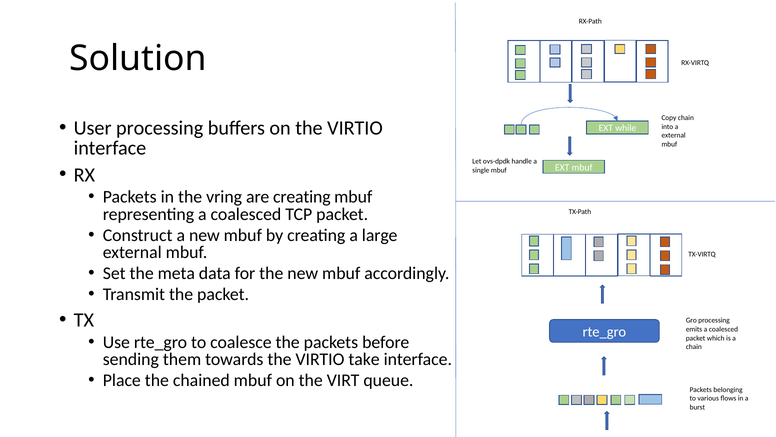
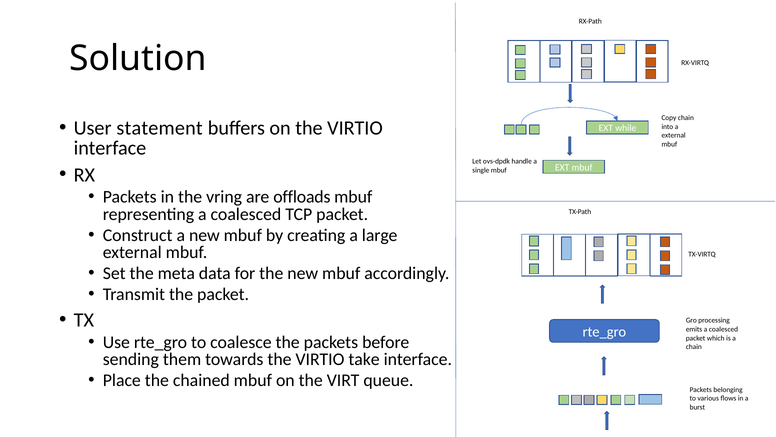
User processing: processing -> statement
are creating: creating -> offloads
